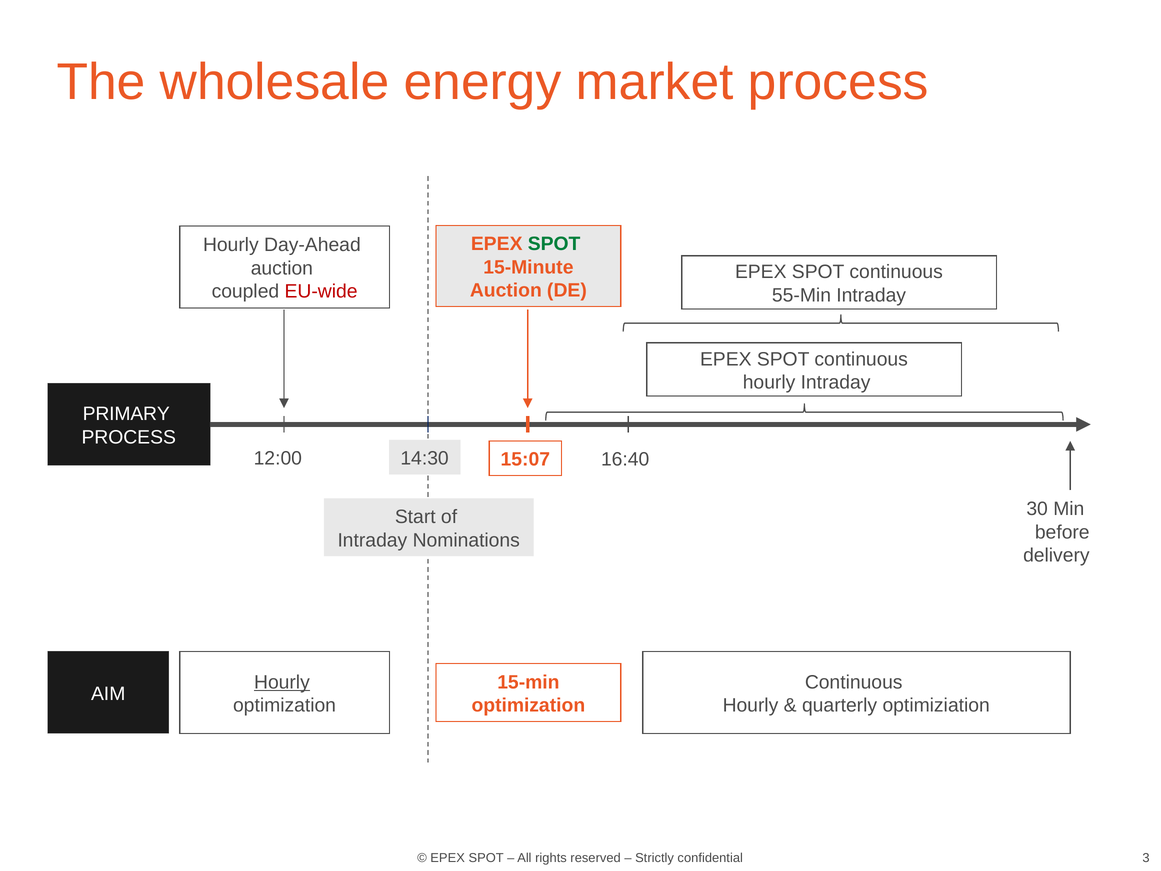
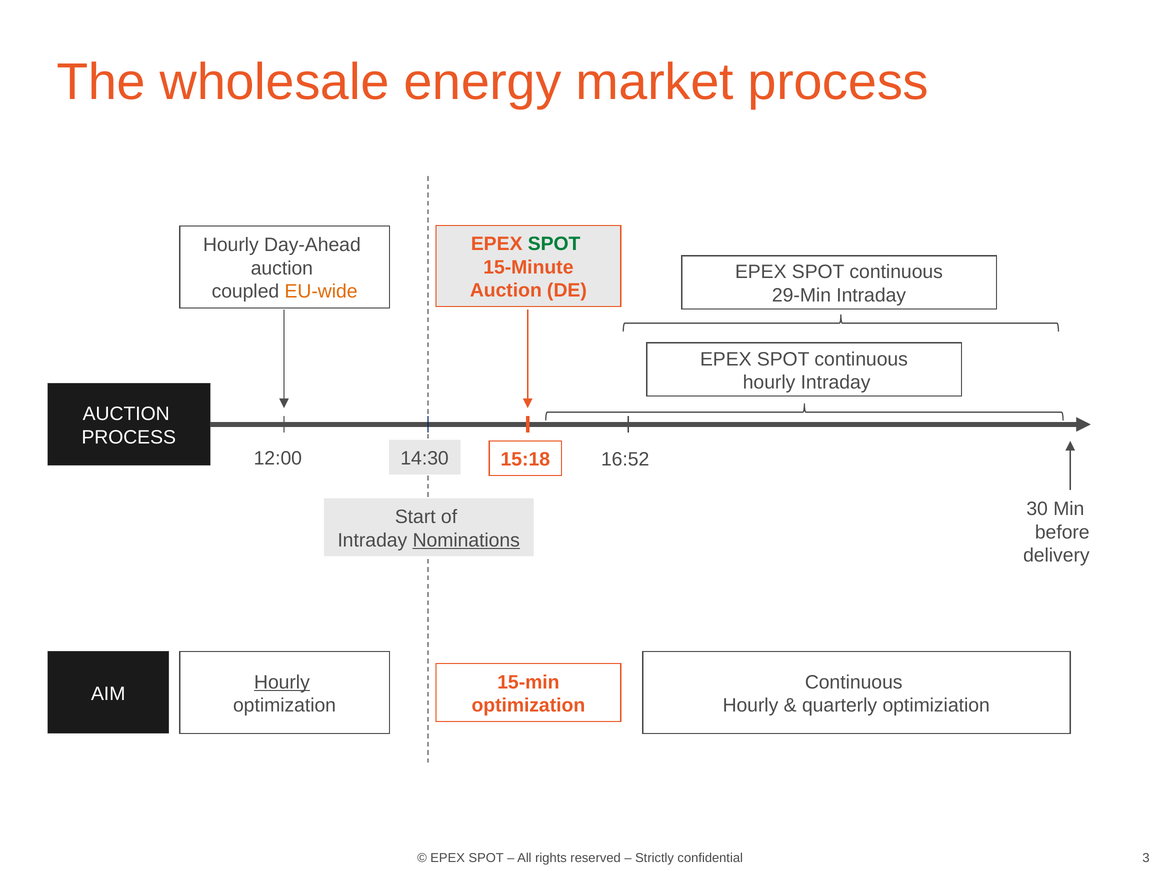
EU-wide colour: red -> orange
55-Min: 55-Min -> 29-Min
PRIMARY at (126, 414): PRIMARY -> AUCTION
15:07: 15:07 -> 15:18
16:40: 16:40 -> 16:52
Nominations underline: none -> present
